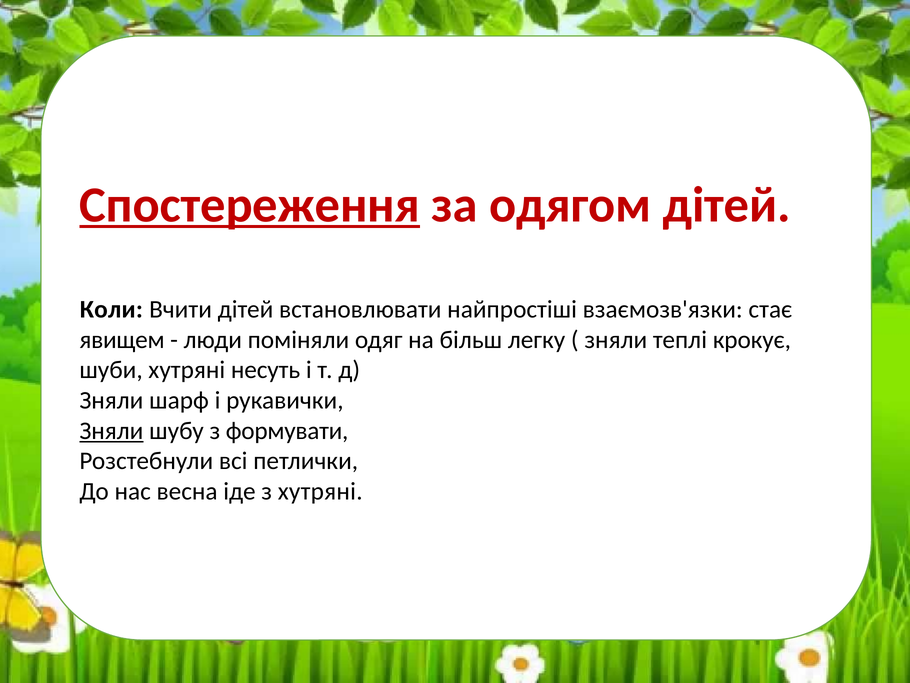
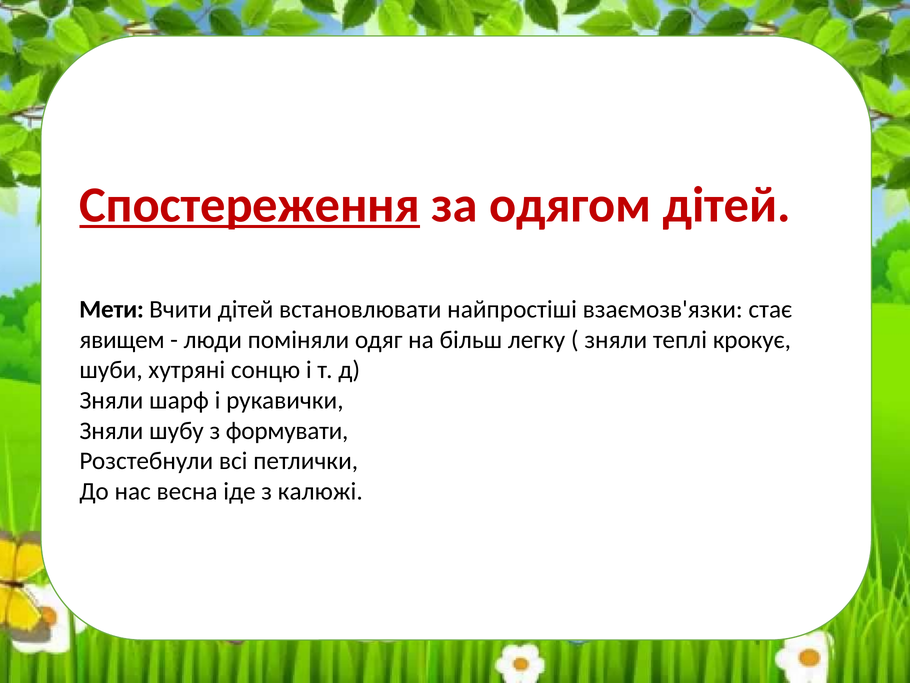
Коли: Коли -> Мети
несуть: несуть -> сонцю
Зняли at (111, 430) underline: present -> none
з хутряні: хутряні -> калюжі
